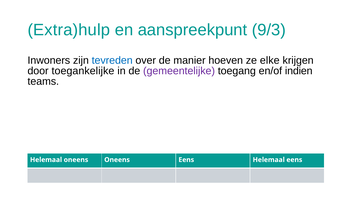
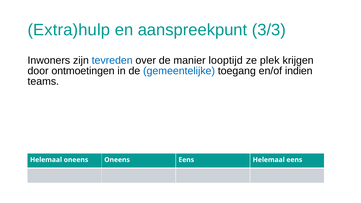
9/3: 9/3 -> 3/3
hoeven: hoeven -> looptijd
elke: elke -> plek
toegankelijke: toegankelijke -> ontmoetingen
gemeentelijke colour: purple -> blue
